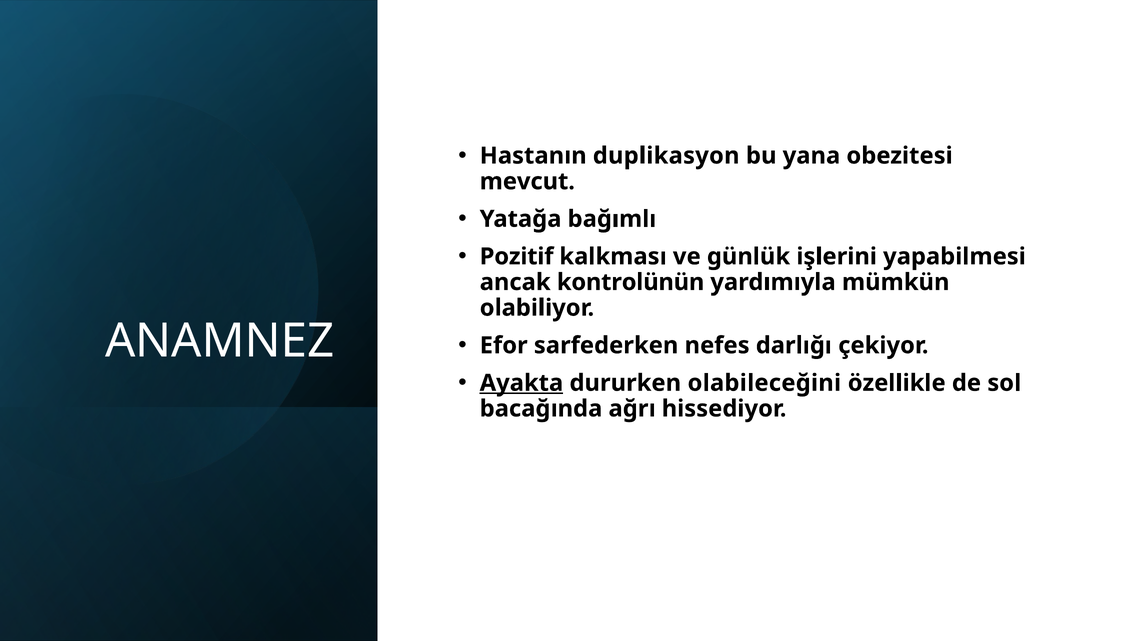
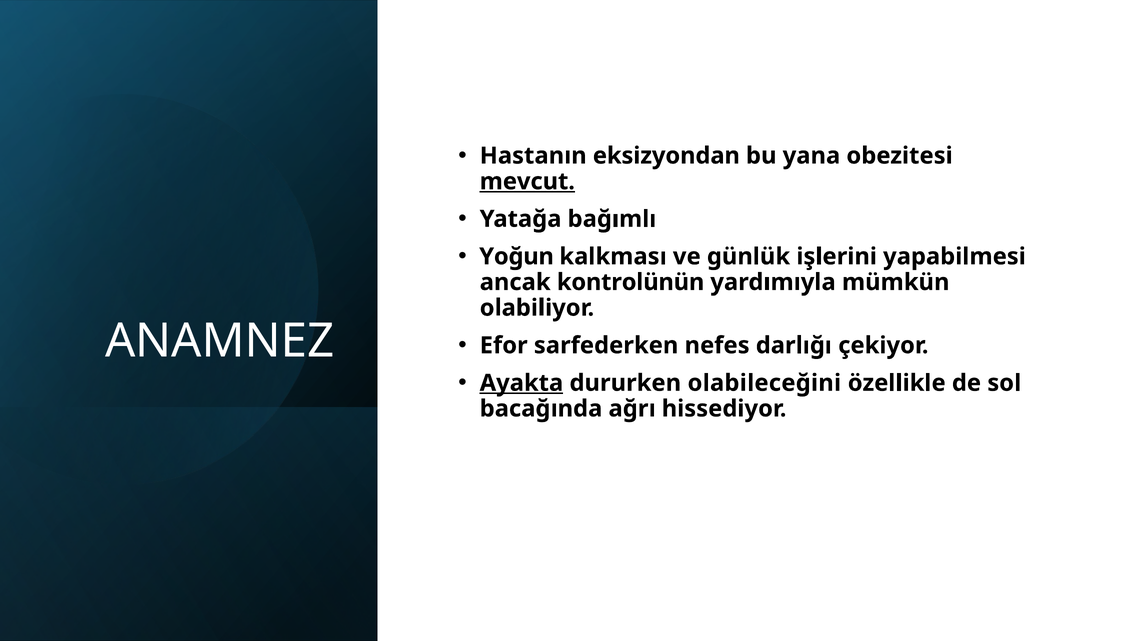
duplikasyon: duplikasyon -> eksizyondan
mevcut underline: none -> present
Pozitif: Pozitif -> Yoğun
